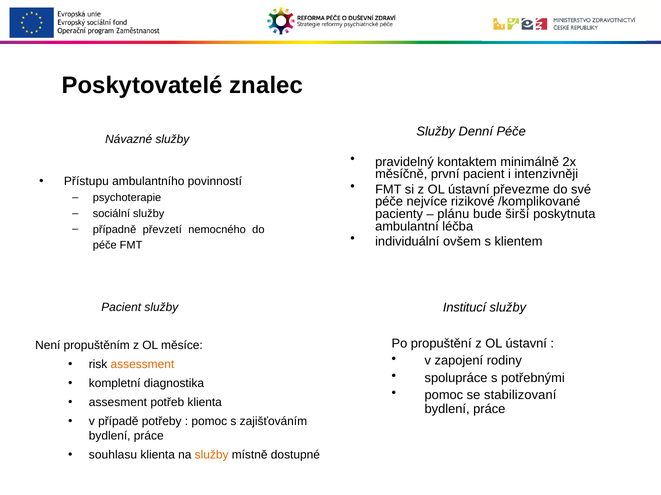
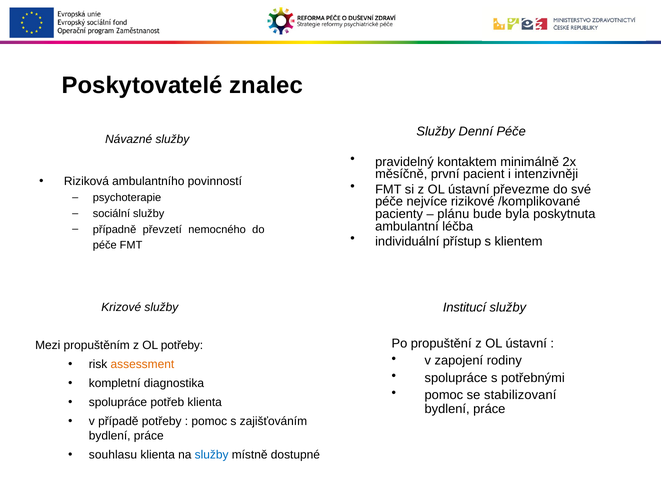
Přístupu: Přístupu -> Riziková
širší: širší -> byla
ovšem: ovšem -> přístup
Pacient at (121, 308): Pacient -> Krizové
Není: Není -> Mezi
OL měsíce: měsíce -> potřeby
assesment at (118, 403): assesment -> spolupráce
služby at (212, 456) colour: orange -> blue
